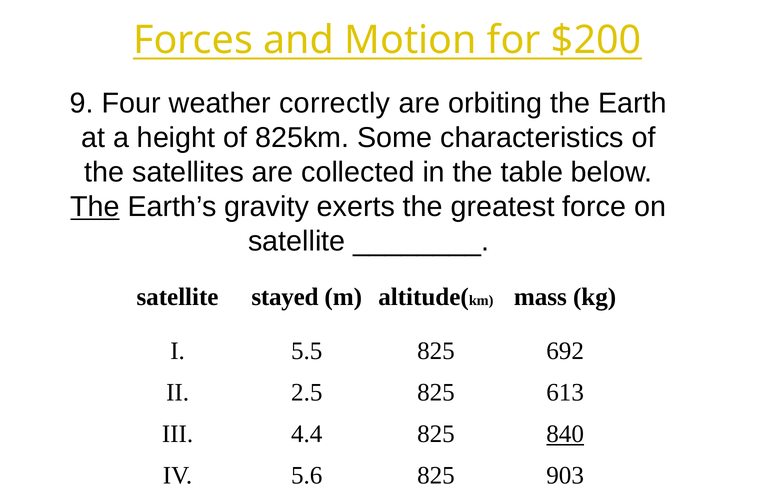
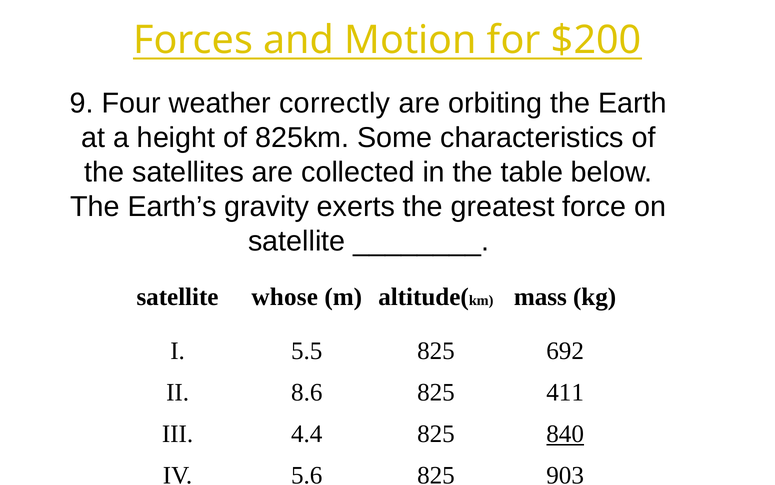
The at (95, 206) underline: present -> none
stayed: stayed -> whose
2.5: 2.5 -> 8.6
613: 613 -> 411
